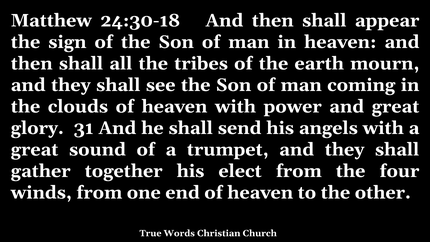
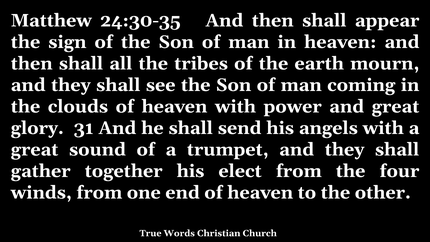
24:30-18: 24:30-18 -> 24:30-35
